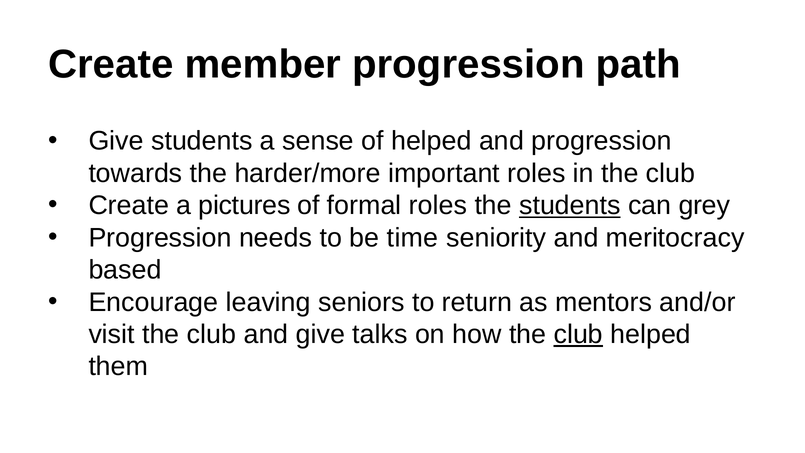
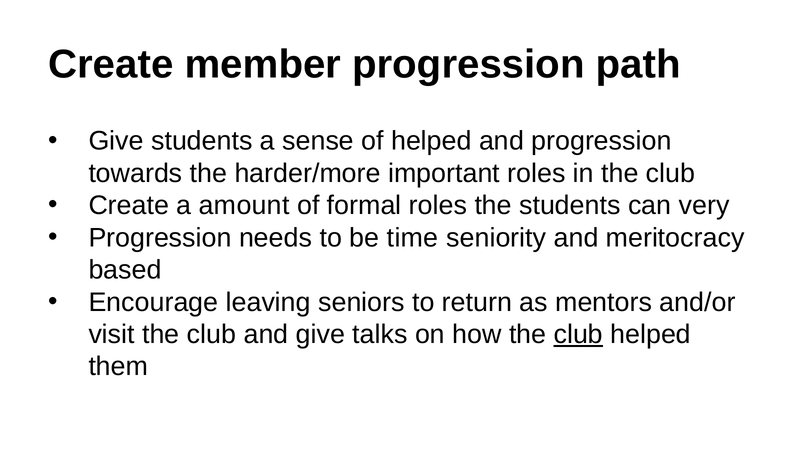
pictures: pictures -> amount
students at (570, 205) underline: present -> none
grey: grey -> very
